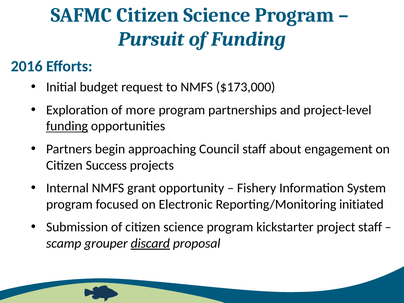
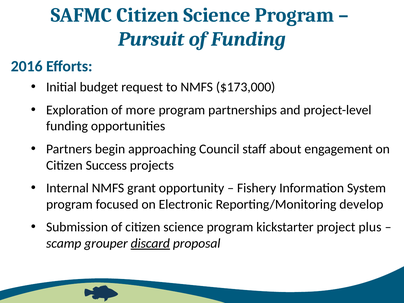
funding at (67, 126) underline: present -> none
initiated: initiated -> develop
project staff: staff -> plus
